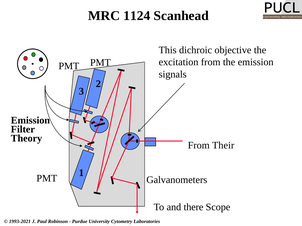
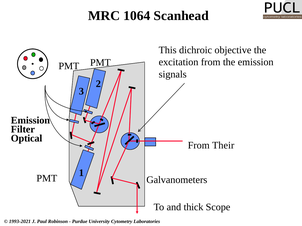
1124: 1124 -> 1064
Theory: Theory -> Optical
there: there -> thick
